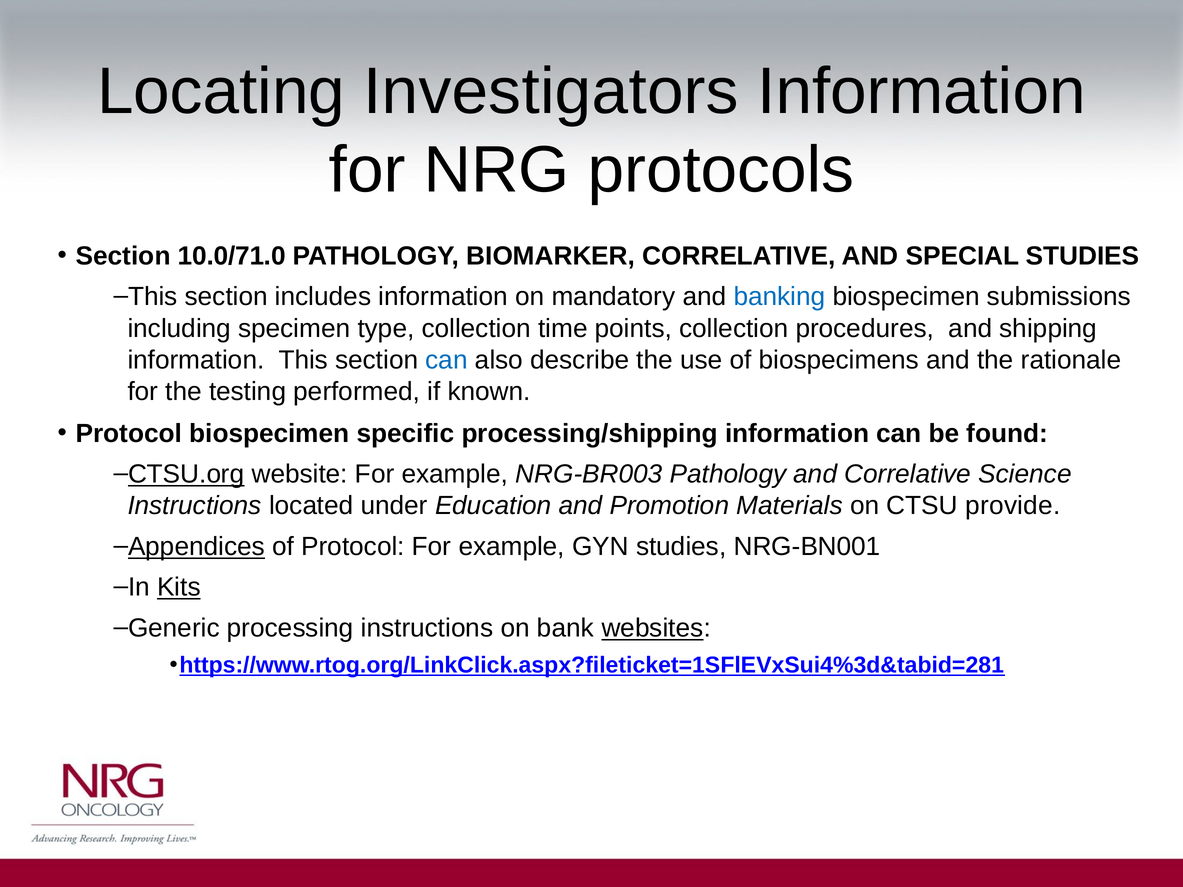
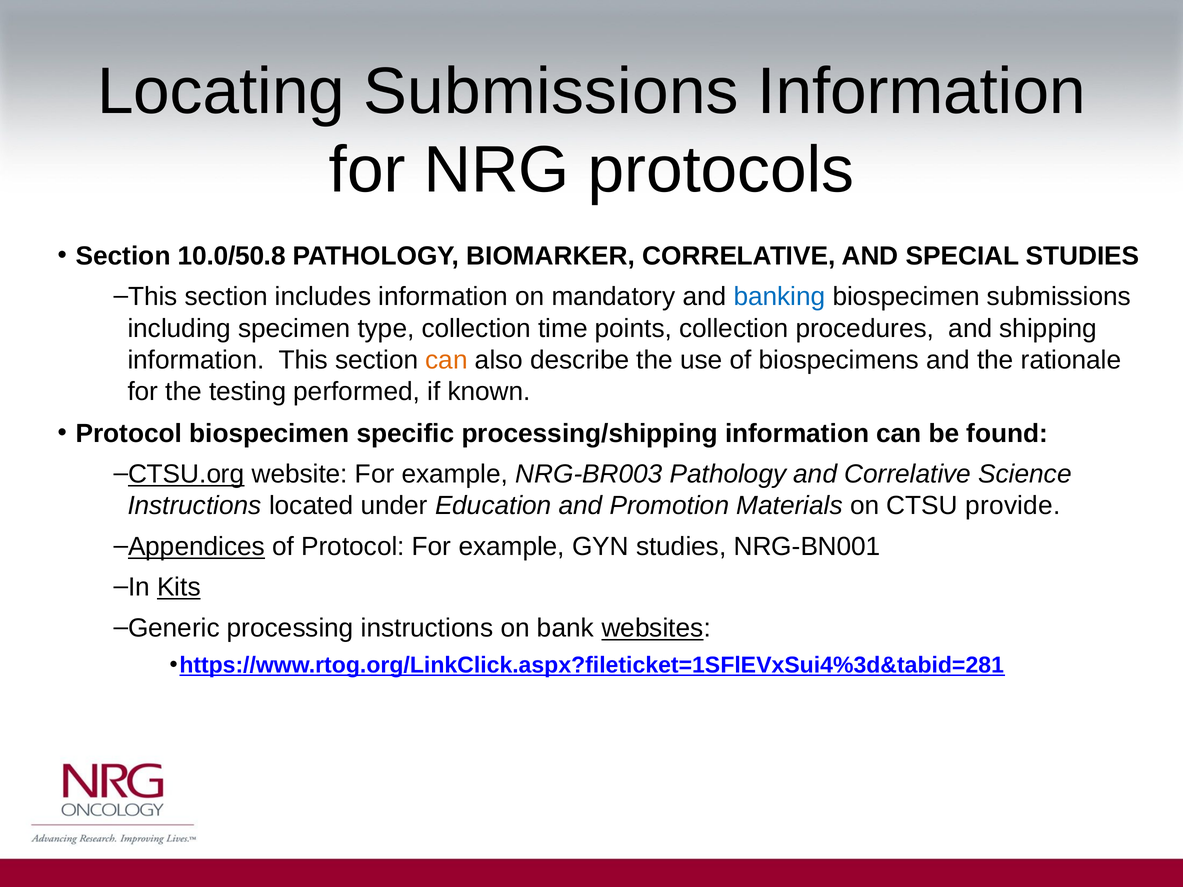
Locating Investigators: Investigators -> Submissions
10.0/71.0: 10.0/71.0 -> 10.0/50.8
can at (447, 360) colour: blue -> orange
